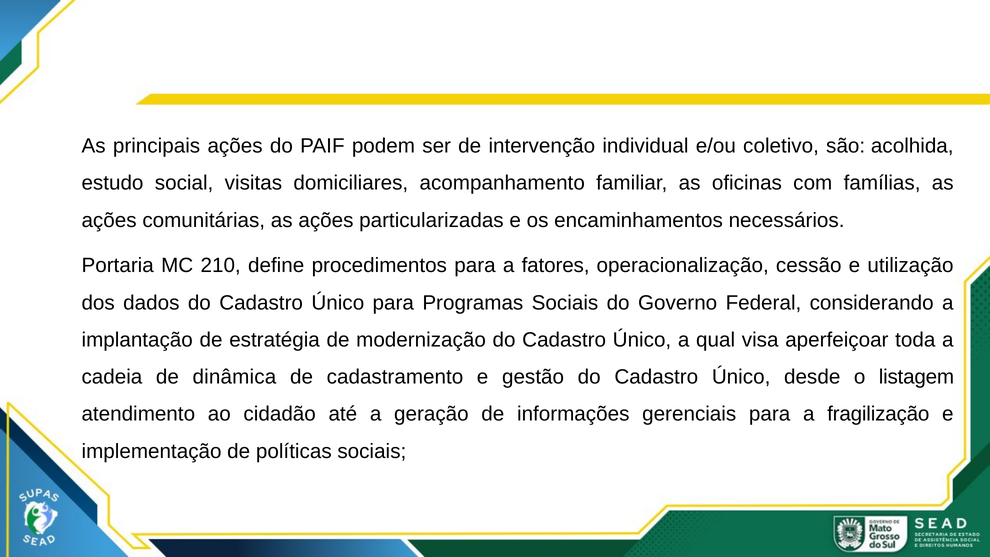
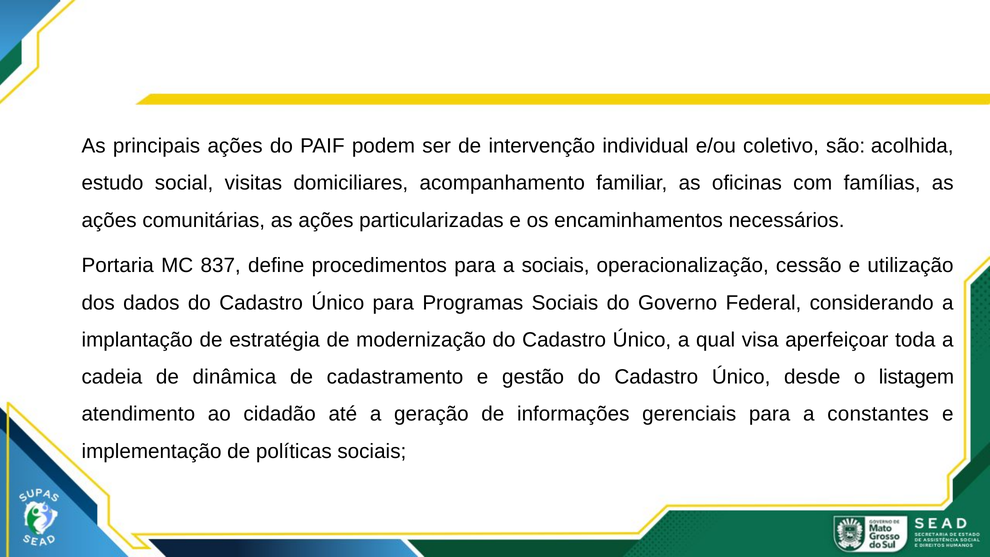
210: 210 -> 837
a fatores: fatores -> sociais
fragilização: fragilização -> constantes
